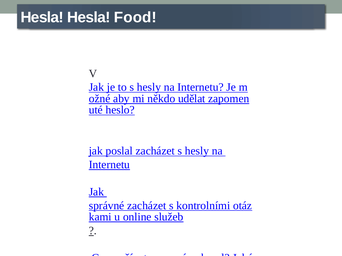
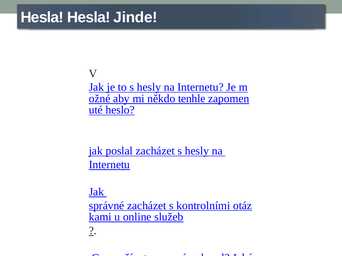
Food: Food -> Jinde
udělat: udělat -> tenhle
